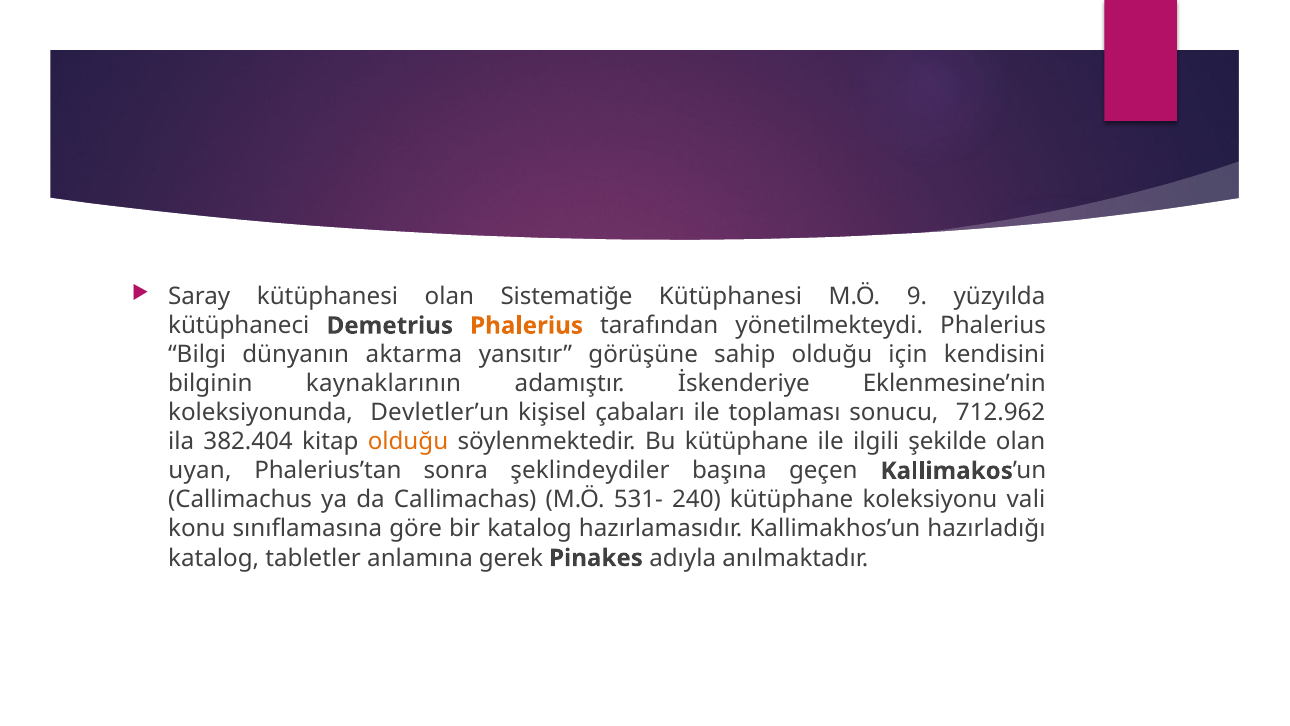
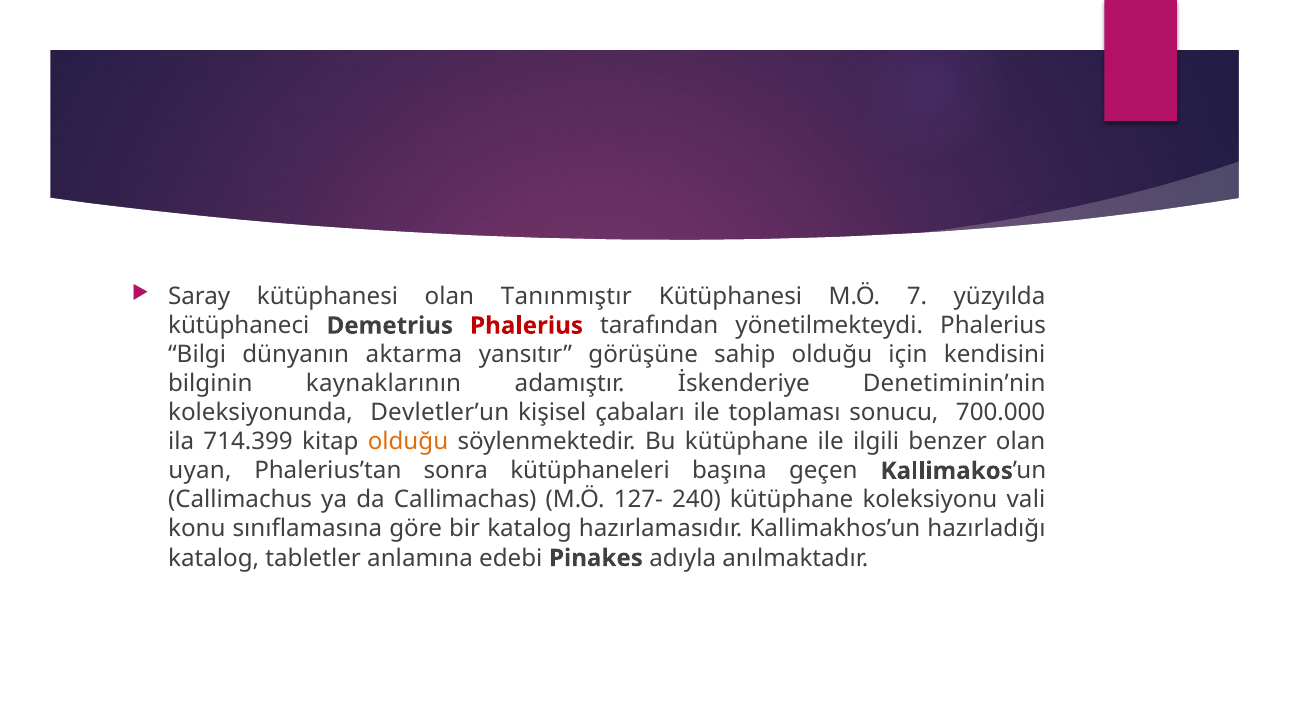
Sistematiğe: Sistematiğe -> Tanınmıştır
9: 9 -> 7
Phalerius at (527, 326) colour: orange -> red
Eklenmesine’nin: Eklenmesine’nin -> Denetiminin’nin
712.962: 712.962 -> 700.000
382.404: 382.404 -> 714.399
şekilde: şekilde -> benzer
şeklindeydiler: şeklindeydiler -> kütüphaneleri
531-: 531- -> 127-
gerek: gerek -> edebi
